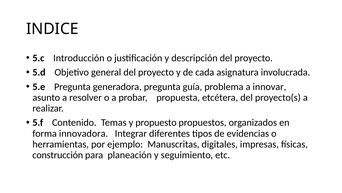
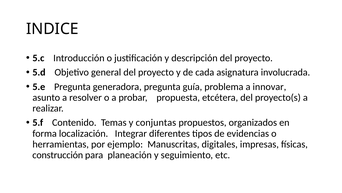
propuesto: propuesto -> conjuntas
innovadora: innovadora -> localización
